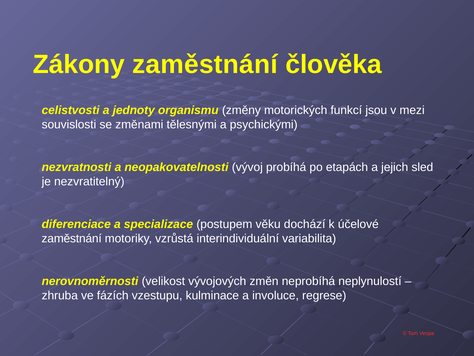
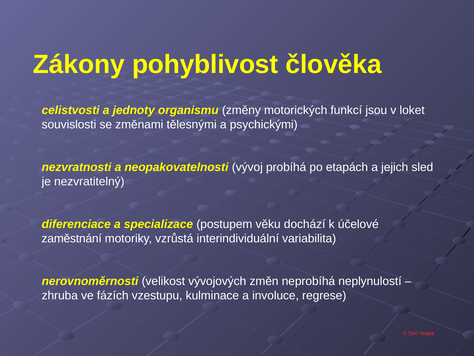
Zákony zaměstnání: zaměstnání -> pohyblivost
mezi: mezi -> loket
